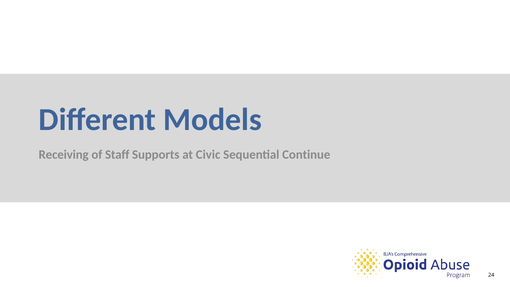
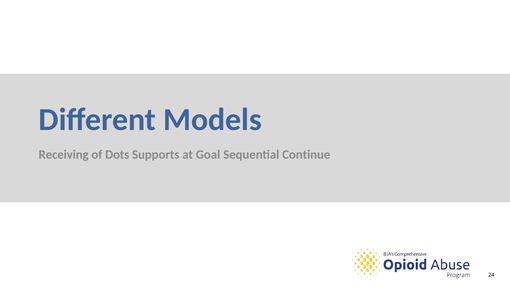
Staff: Staff -> Dots
Civic: Civic -> Goal
